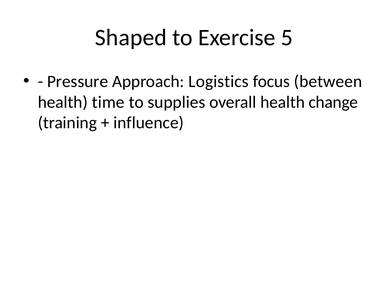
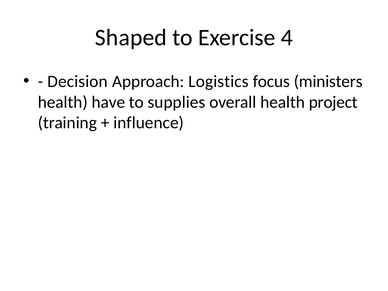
5: 5 -> 4
Pressure: Pressure -> Decision
between: between -> ministers
time: time -> have
change: change -> project
